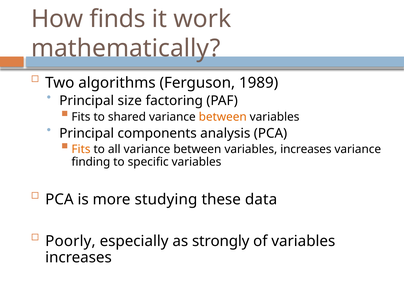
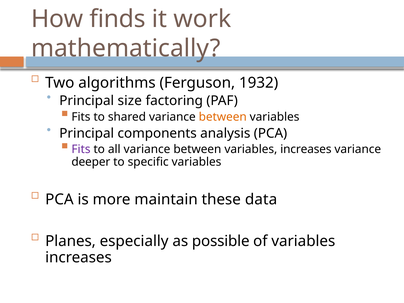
1989: 1989 -> 1932
Fits at (81, 149) colour: orange -> purple
finding: finding -> deeper
studying: studying -> maintain
Poorly: Poorly -> Planes
strongly: strongly -> possible
